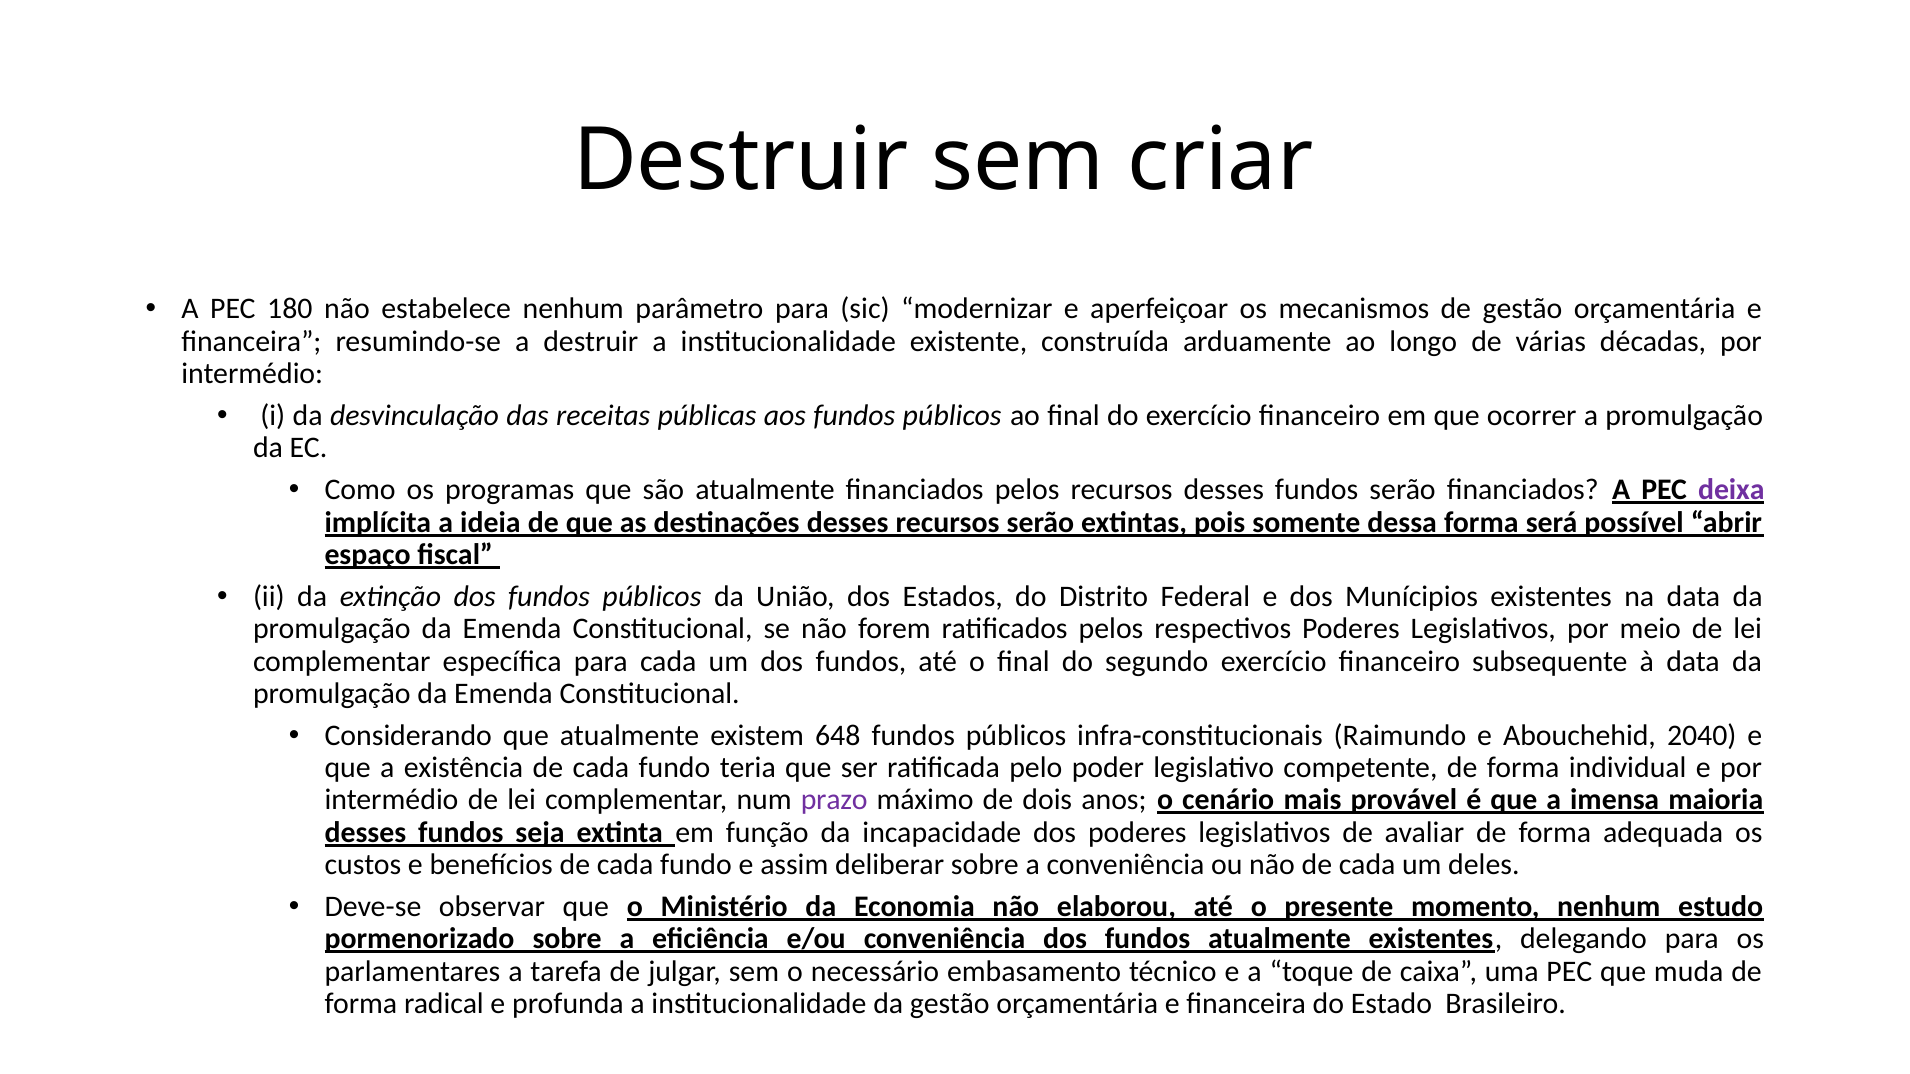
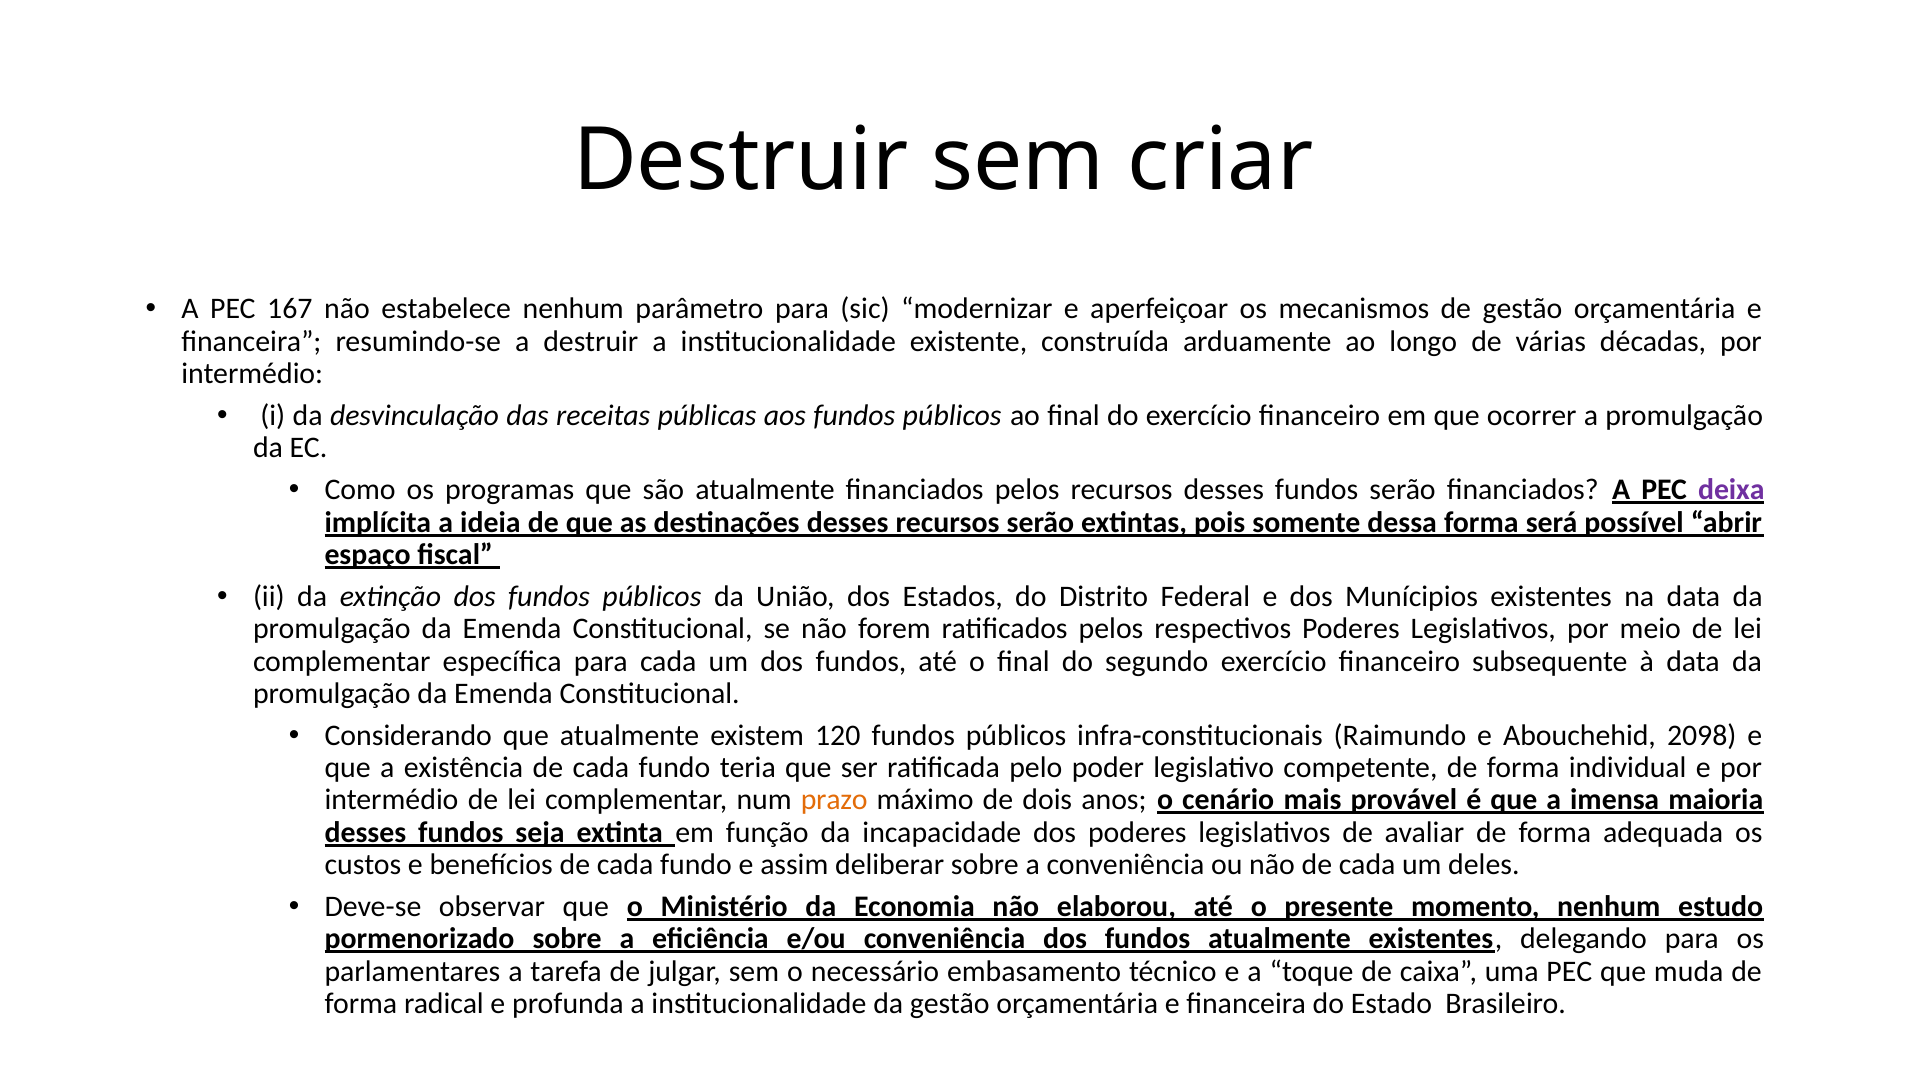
180: 180 -> 167
648: 648 -> 120
2040: 2040 -> 2098
prazo colour: purple -> orange
